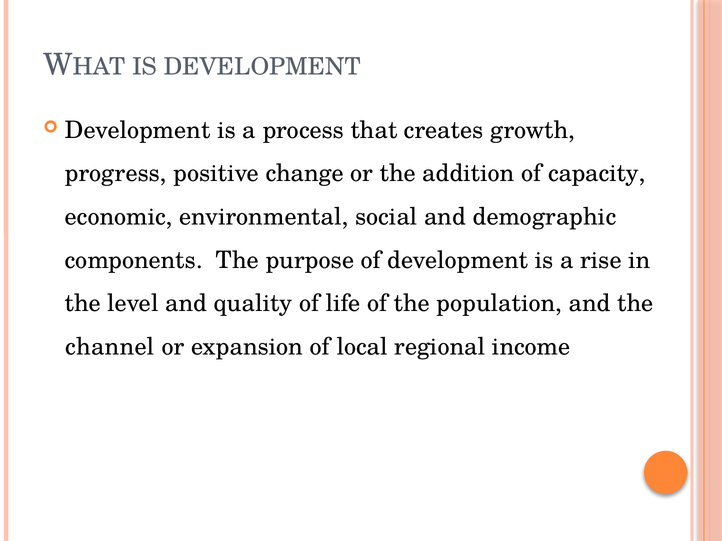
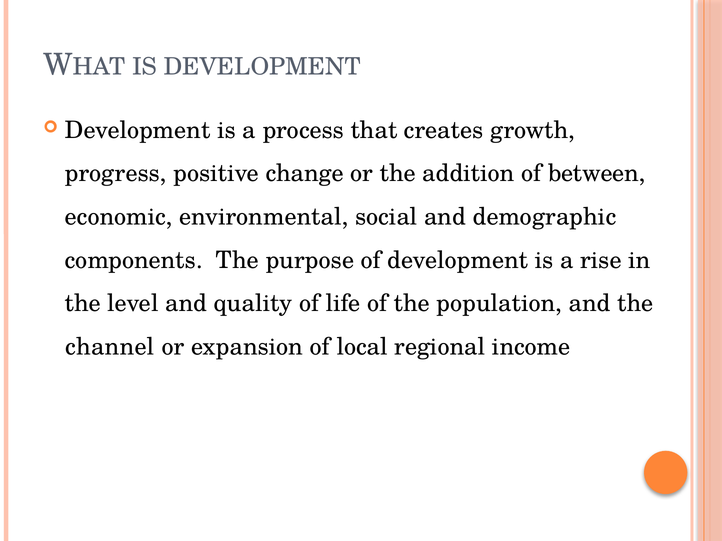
capacity: capacity -> between
